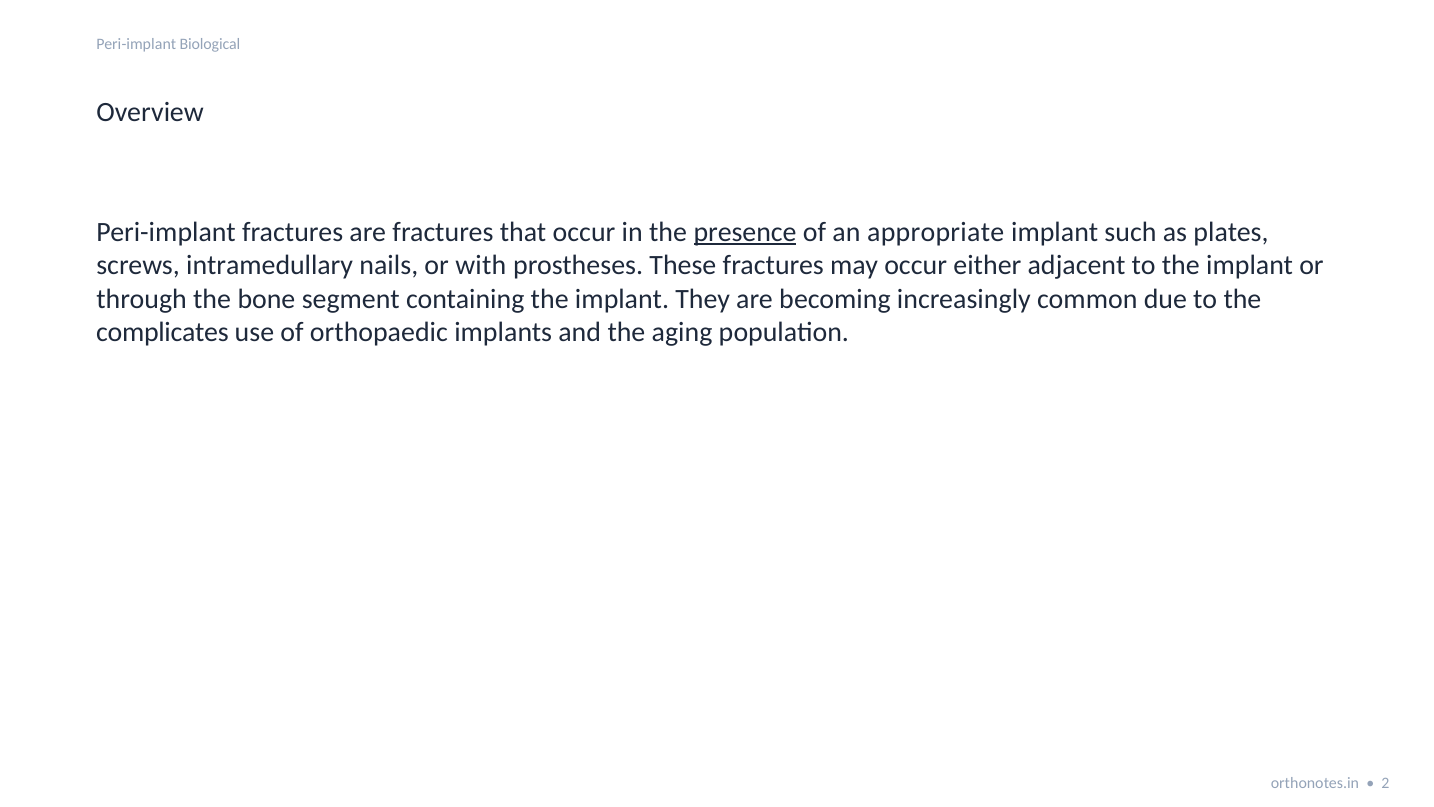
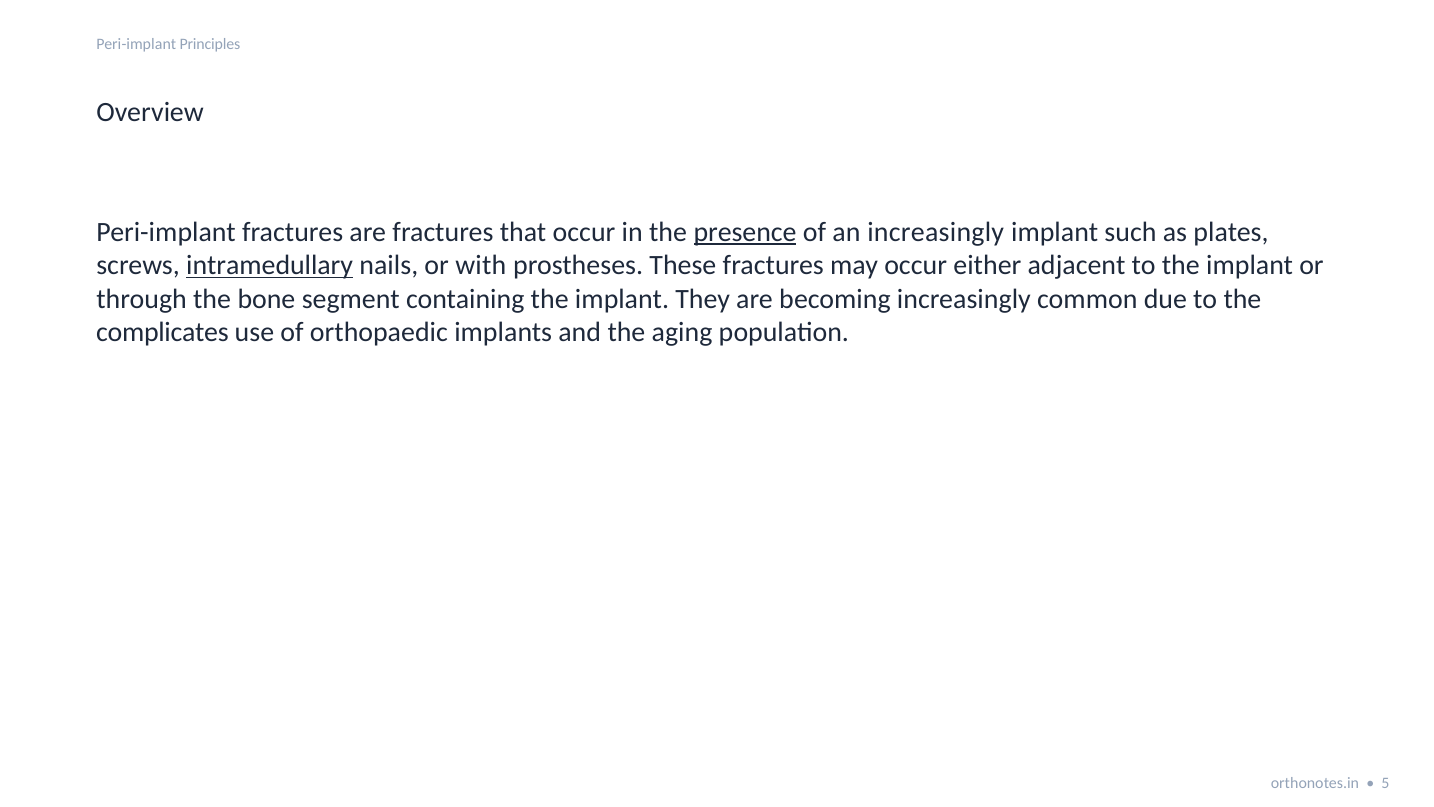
Biological: Biological -> Principles
an appropriate: appropriate -> increasingly
intramedullary underline: none -> present
2: 2 -> 5
